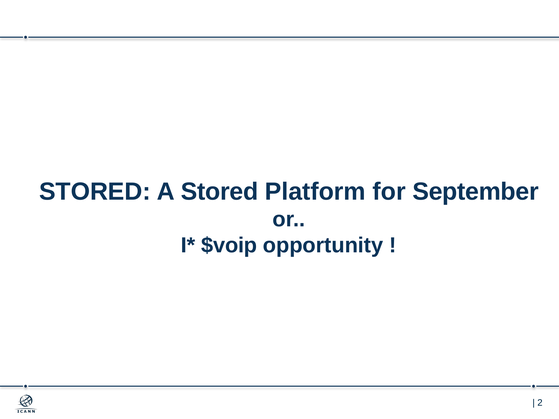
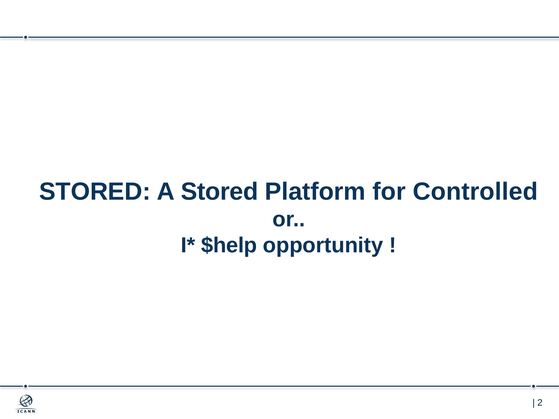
September: September -> Controlled
$voip: $voip -> $help
